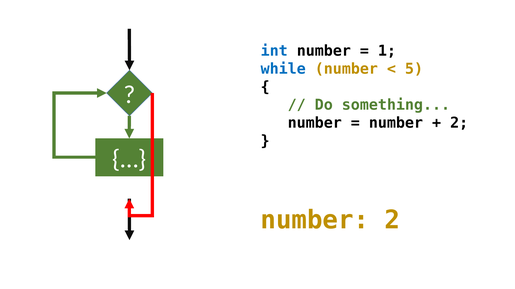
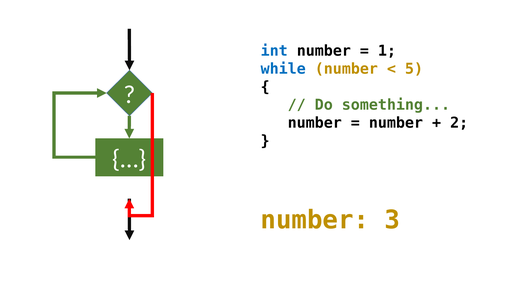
number 2: 2 -> 3
